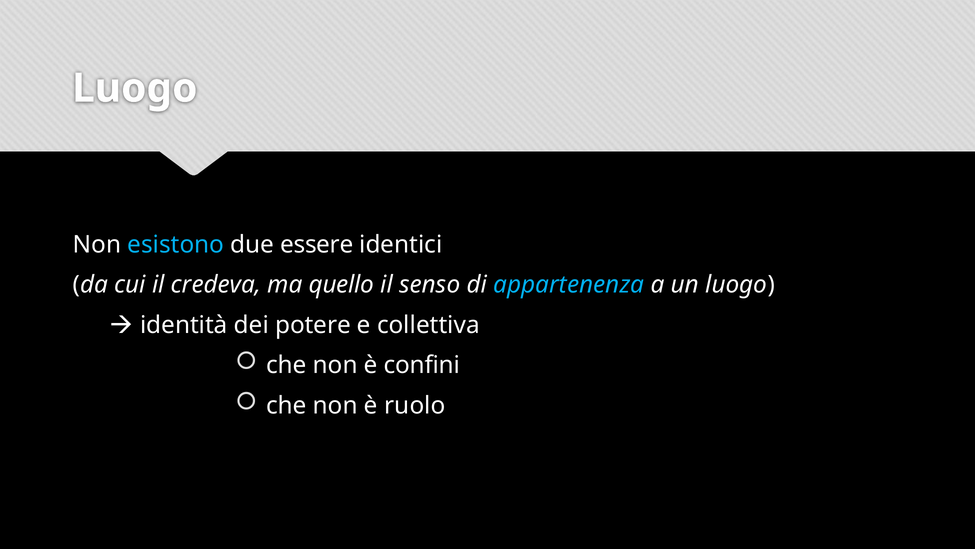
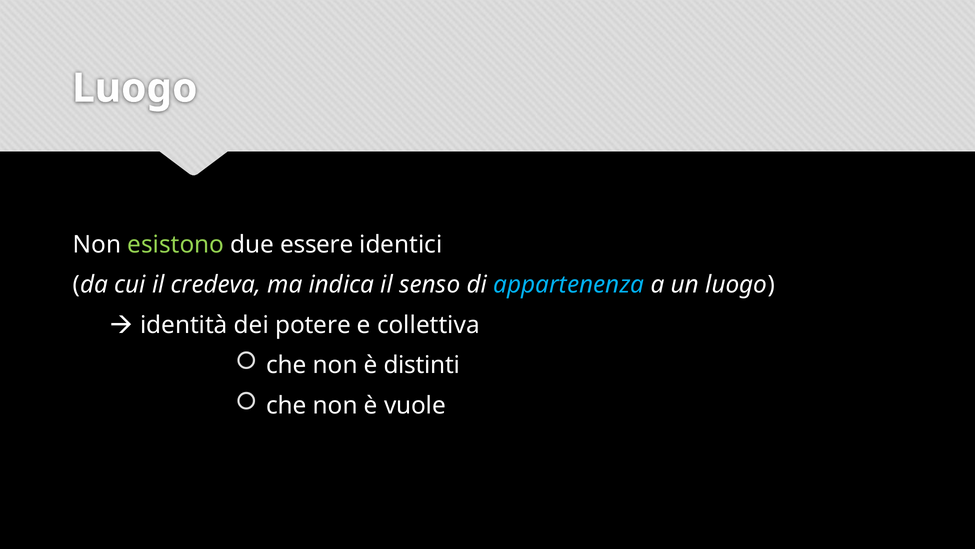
esistono colour: light blue -> light green
quello: quello -> indica
confini: confini -> distinti
ruolo: ruolo -> vuole
